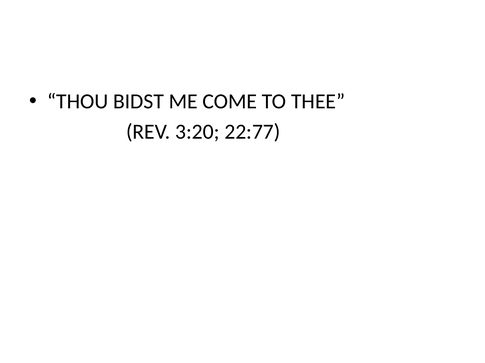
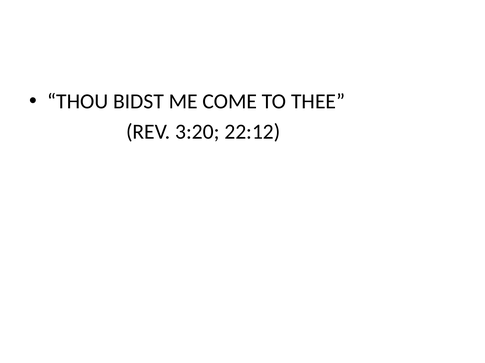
22:77: 22:77 -> 22:12
